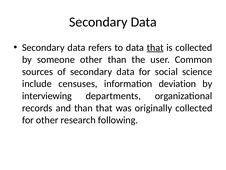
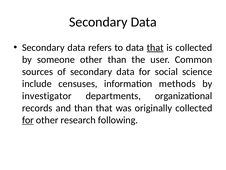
deviation: deviation -> methods
interviewing: interviewing -> investigator
for at (28, 120) underline: none -> present
